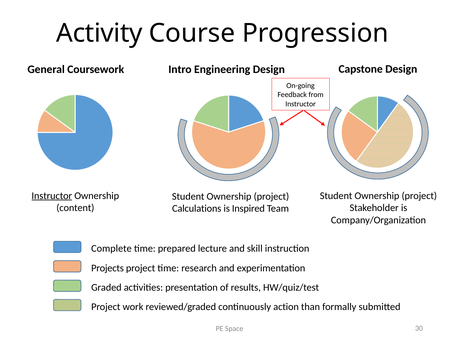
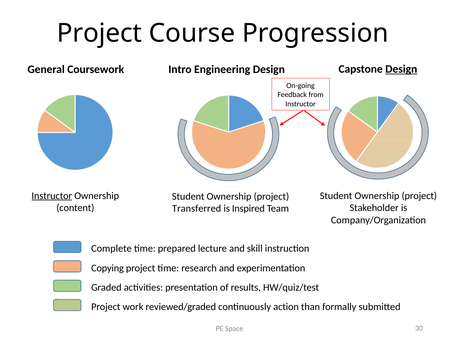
Activity at (99, 33): Activity -> Project
Design at (401, 69) underline: none -> present
Calculations: Calculations -> Transferred
Projects: Projects -> Copying
